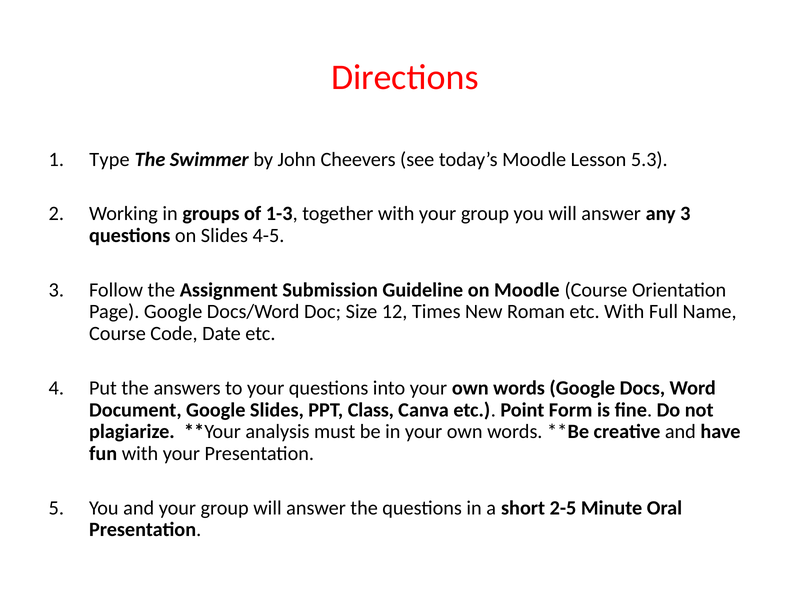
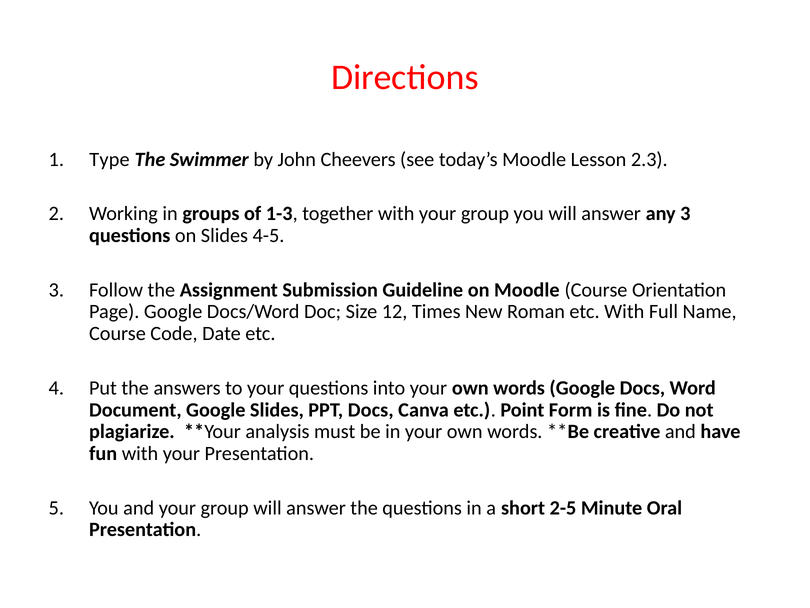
5.3: 5.3 -> 2.3
PPT Class: Class -> Docs
